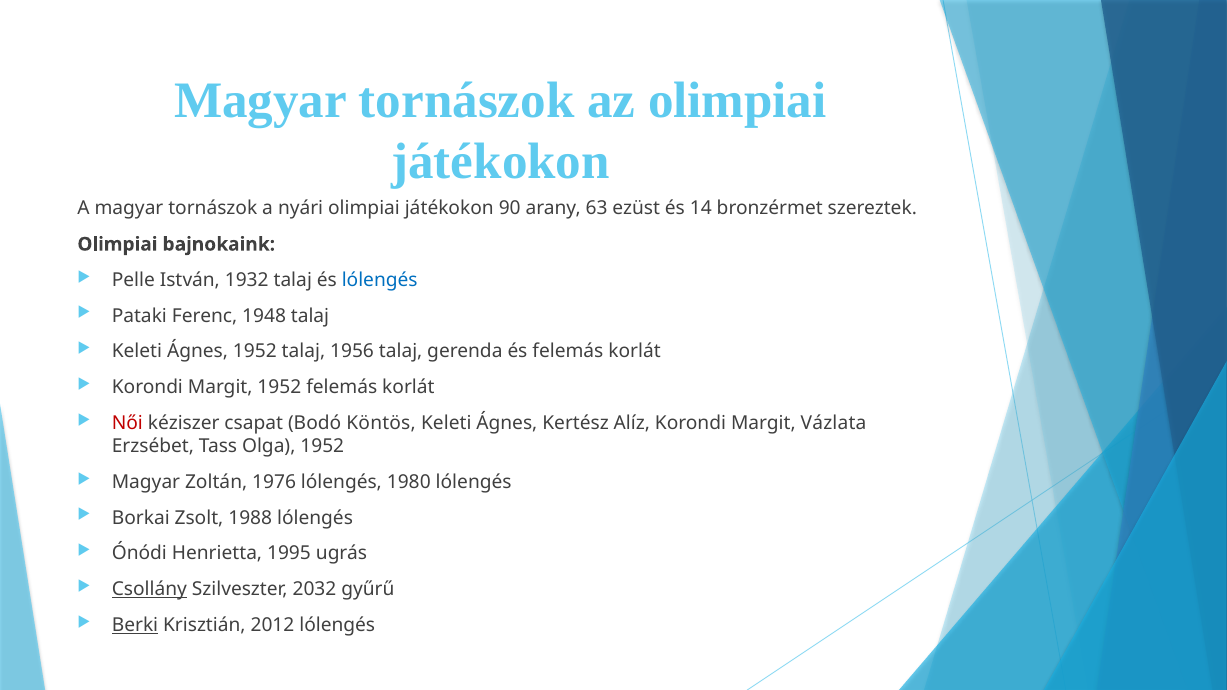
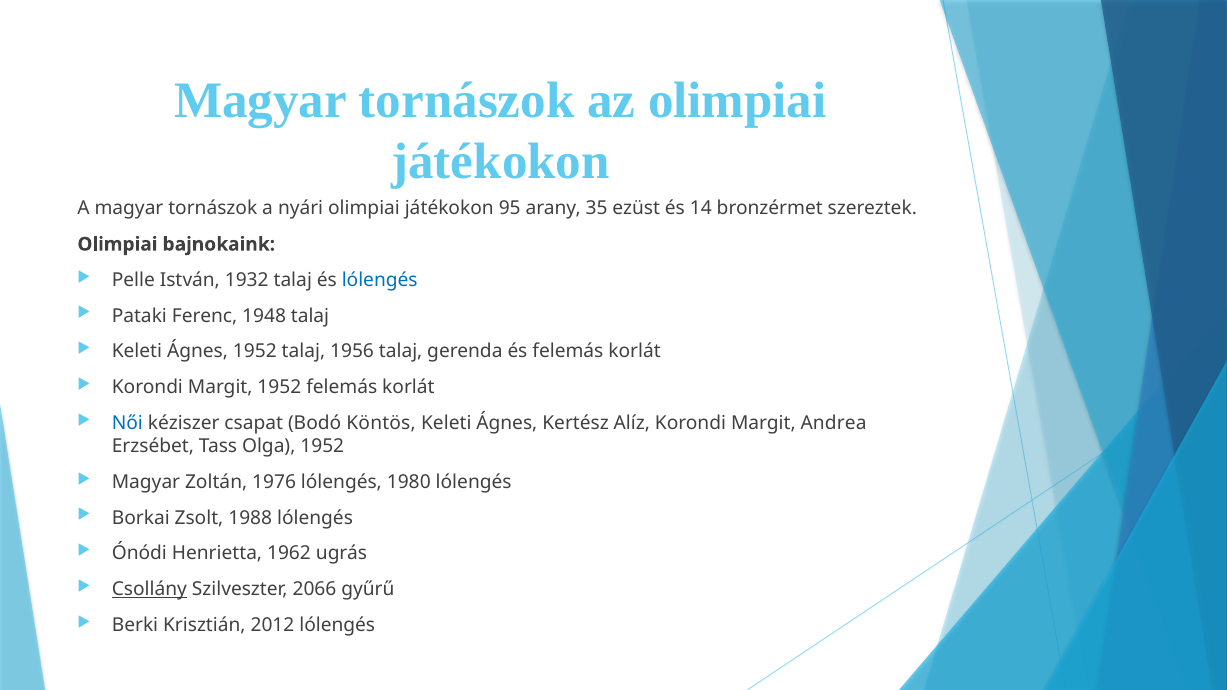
90: 90 -> 95
63: 63 -> 35
Női colour: red -> blue
Vázlata: Vázlata -> Andrea
1995: 1995 -> 1962
2032: 2032 -> 2066
Berki underline: present -> none
